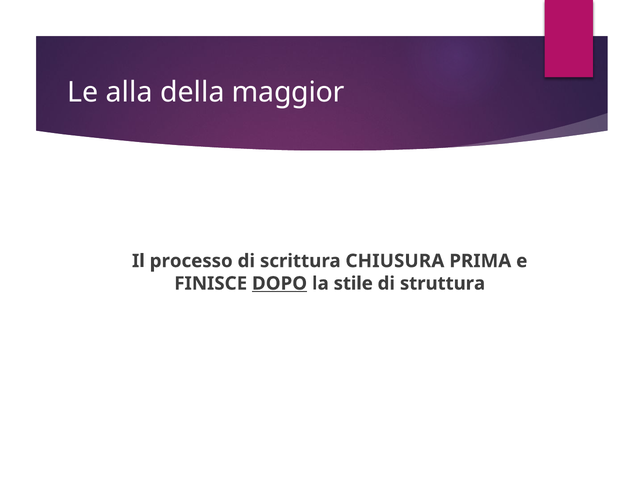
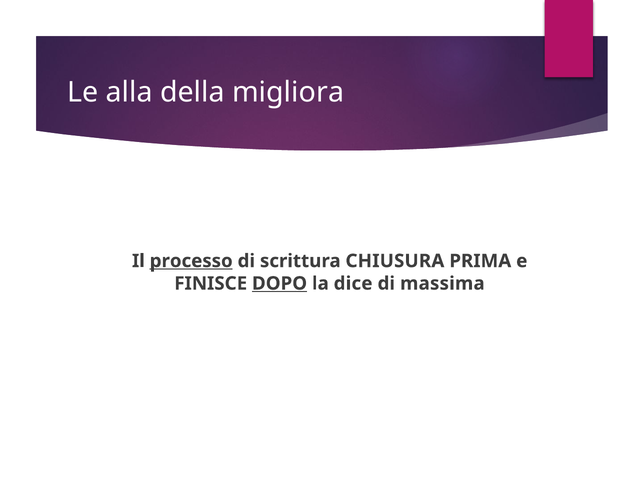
maggior: maggior -> migliora
processo underline: none -> present
stile: stile -> dice
struttura: struttura -> massima
